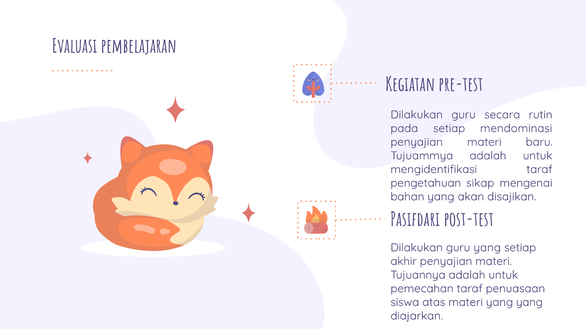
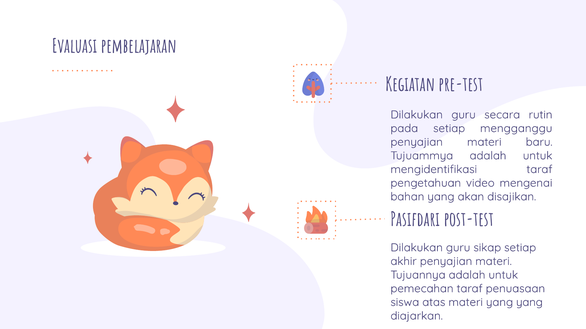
mendominasi: mendominasi -> mengganggu
sikap: sikap -> video
guru yang: yang -> sikap
